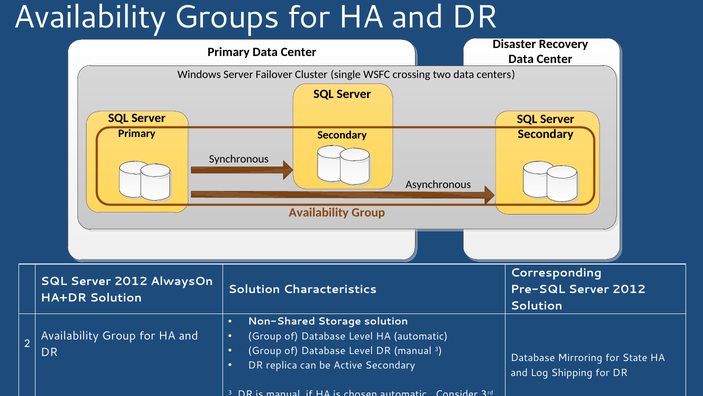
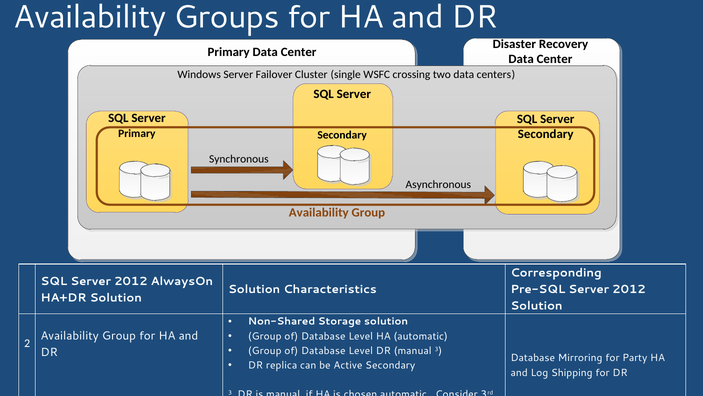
State: State -> Party
